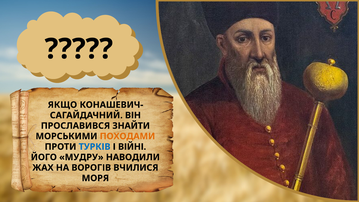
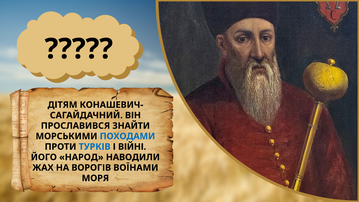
ЯКЩО: ЯКЩО -> ДІТЯМ
ПОХОДАМИ colour: orange -> blue
МУДРУ: МУДРУ -> НАРОД
ВЧИЛИСЯ: ВЧИЛИСЯ -> ВОЇНАМИ
